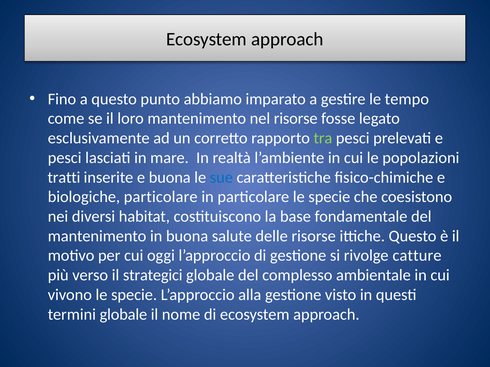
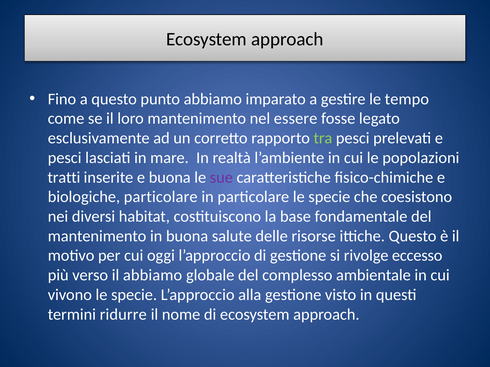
nel risorse: risorse -> essere
sue colour: blue -> purple
catture: catture -> eccesso
il strategici: strategici -> abbiamo
termini globale: globale -> ridurre
